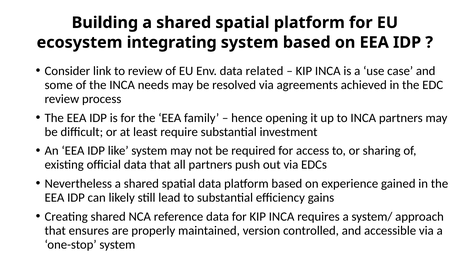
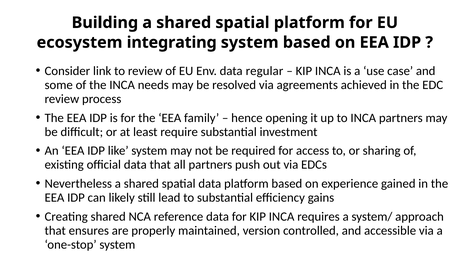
related: related -> regular
